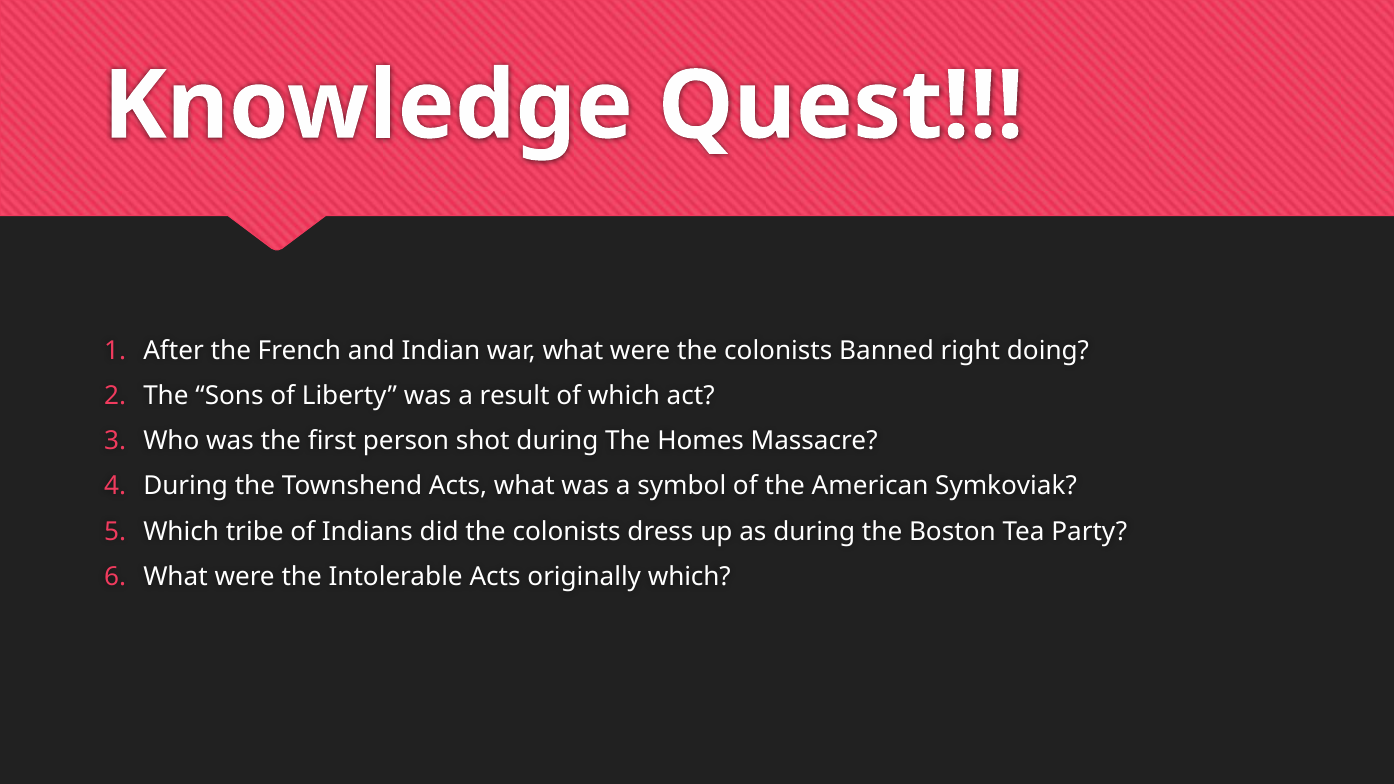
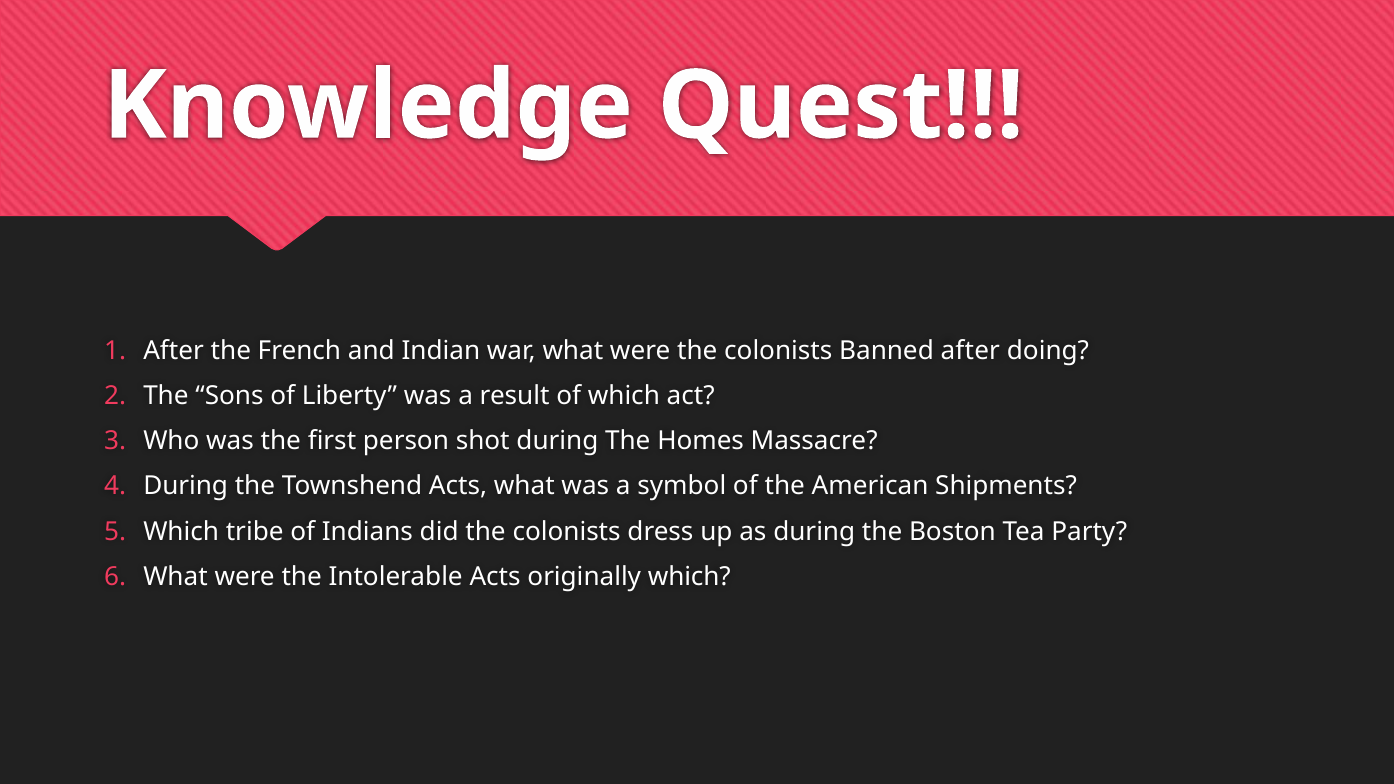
Banned right: right -> after
Symkoviak: Symkoviak -> Shipments
